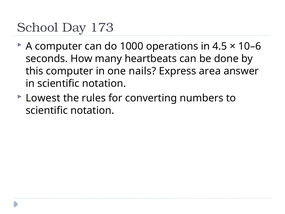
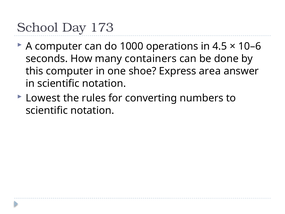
heartbeats: heartbeats -> containers
nails: nails -> shoe
